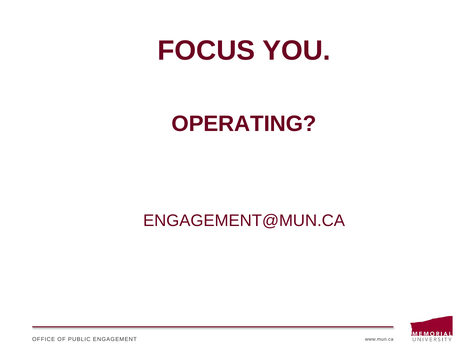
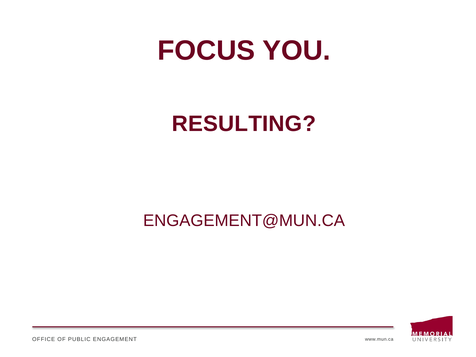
OPERATING: OPERATING -> RESULTING
